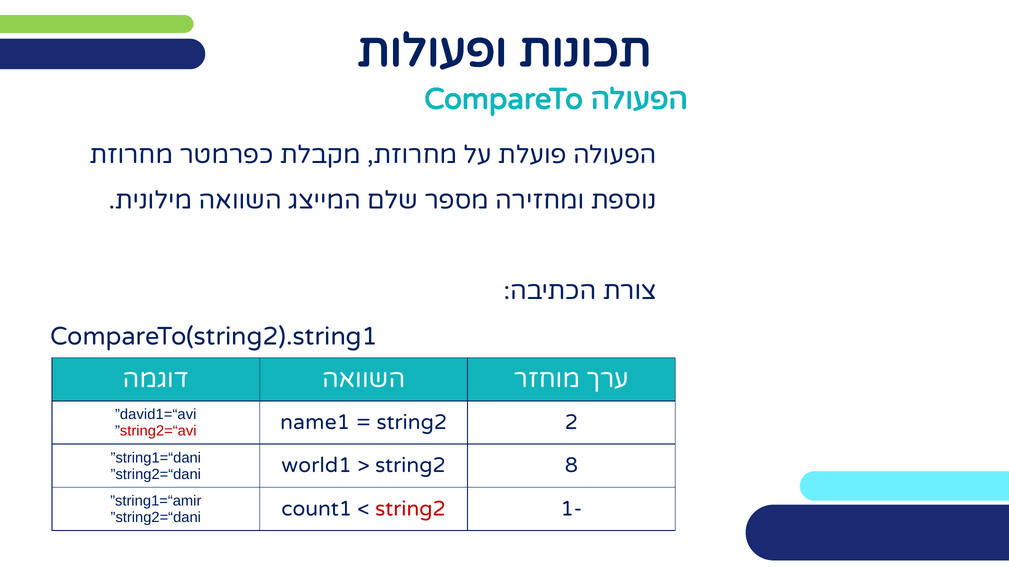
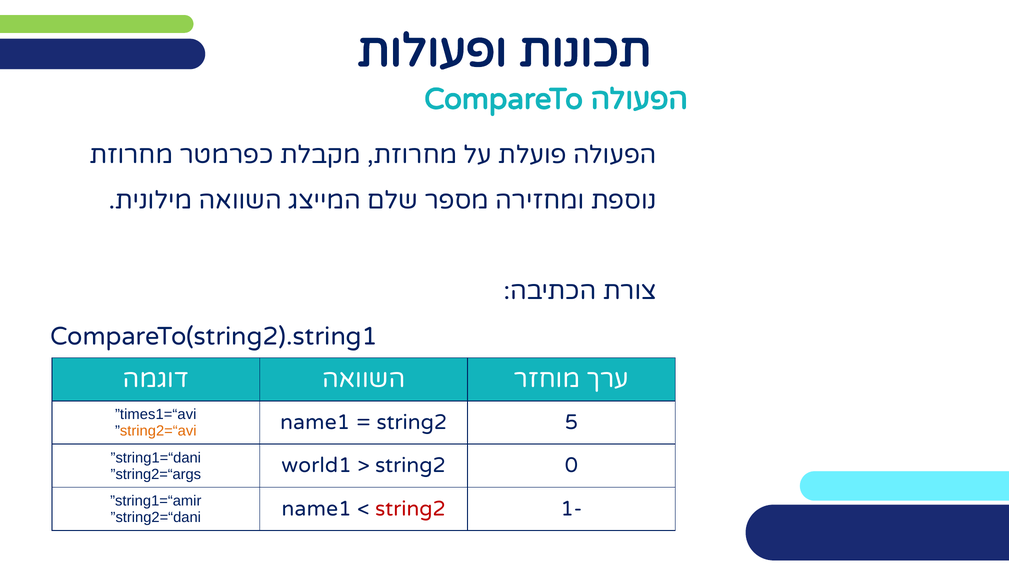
david1=“avi: david1=“avi -> times1=“avi
string2=“avi colour: red -> orange
2: 2 -> 5
string2=“dani at (158, 475): string2=“dani -> string2=“args
8: 8 -> 0
count1 at (317, 509): count1 -> name1
